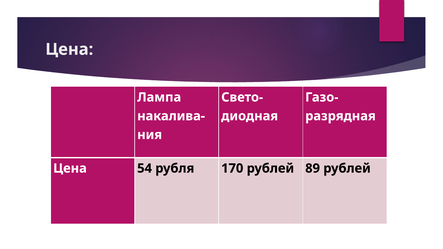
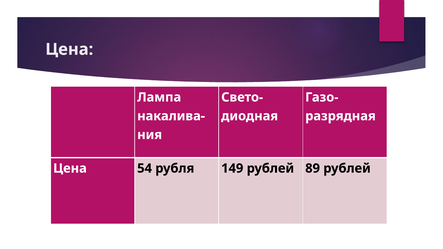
170: 170 -> 149
